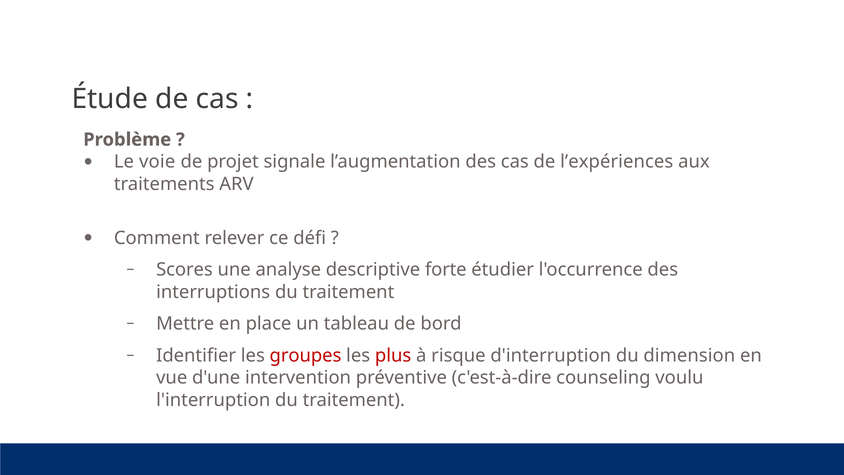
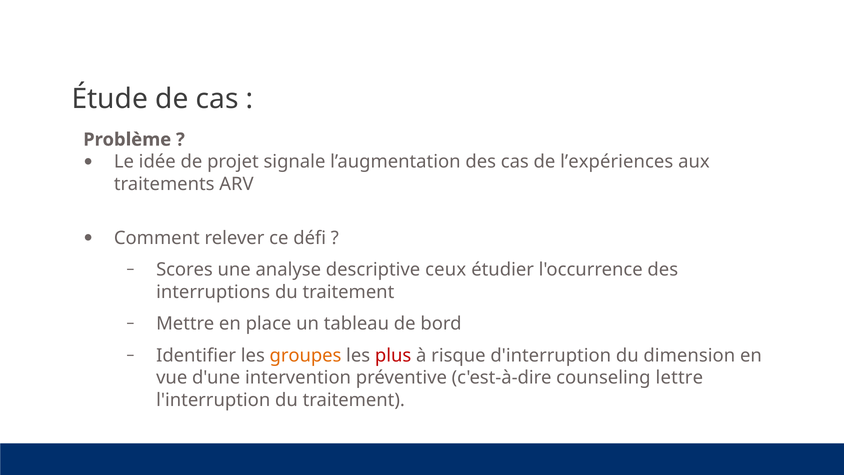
voie: voie -> idée
forte: forte -> ceux
groupes colour: red -> orange
voulu: voulu -> lettre
